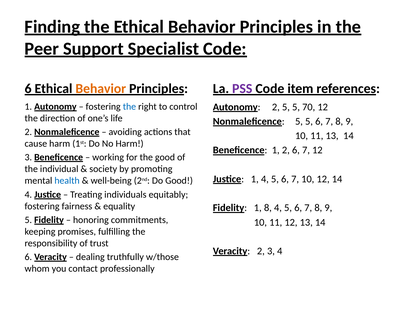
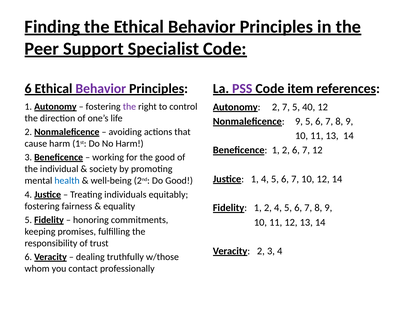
Behavior at (101, 88) colour: orange -> purple
the at (129, 106) colour: blue -> purple
2 5: 5 -> 7
70: 70 -> 40
Nonmaleficence 5: 5 -> 9
Fidelity 1 8: 8 -> 2
